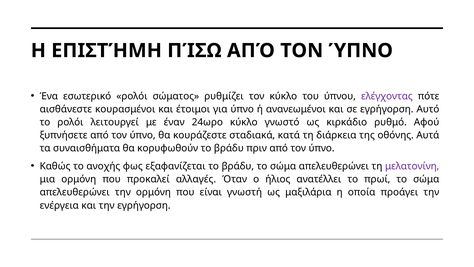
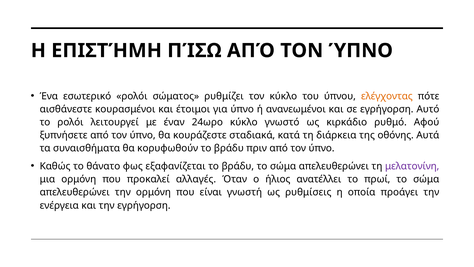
ελέγχοντας colour: purple -> orange
ανοχής: ανοχής -> θάνατο
μαξιλάρια: μαξιλάρια -> ρυθμίσεις
